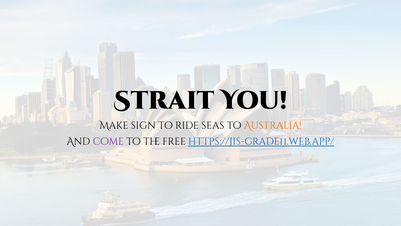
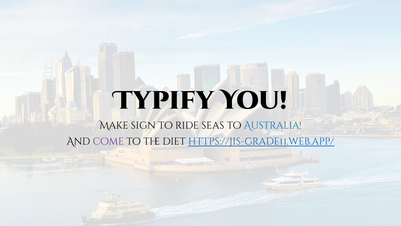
Strait: Strait -> Typify
Australia colour: orange -> blue
free: free -> diet
